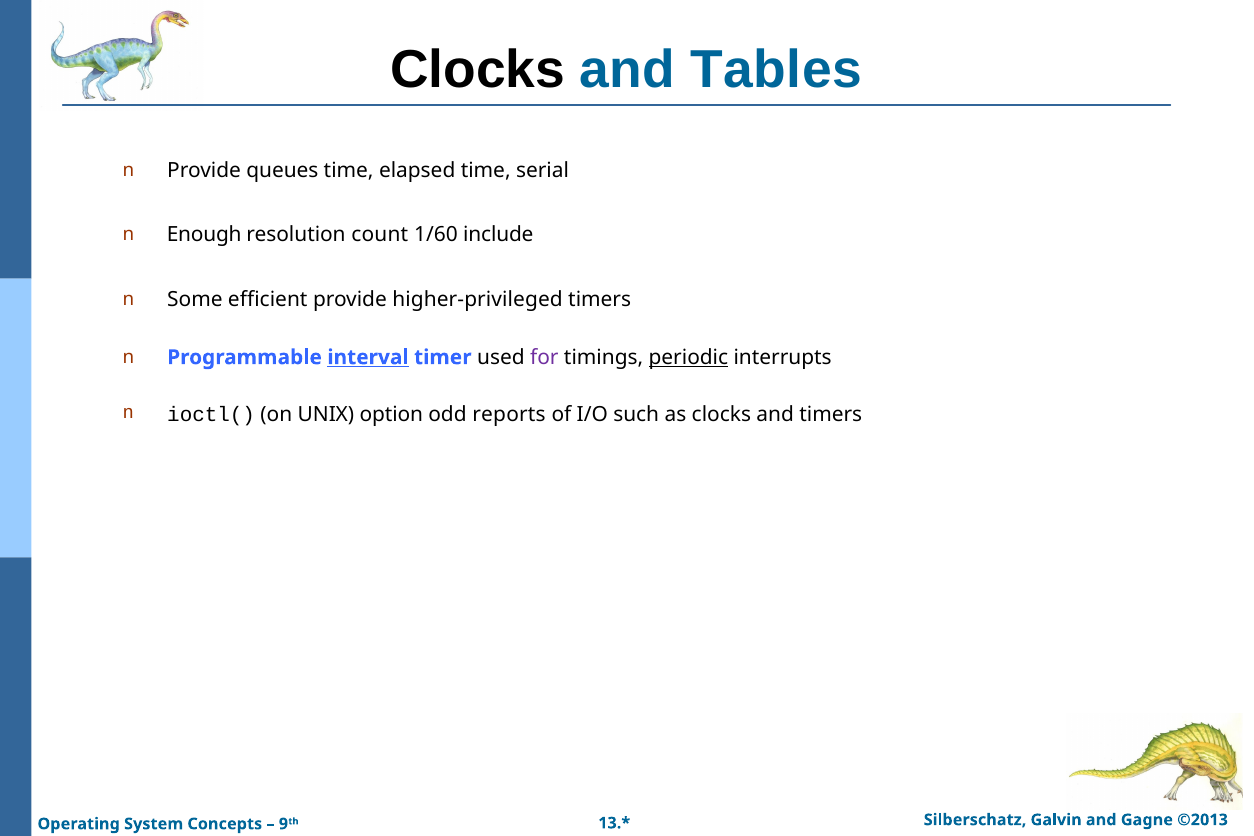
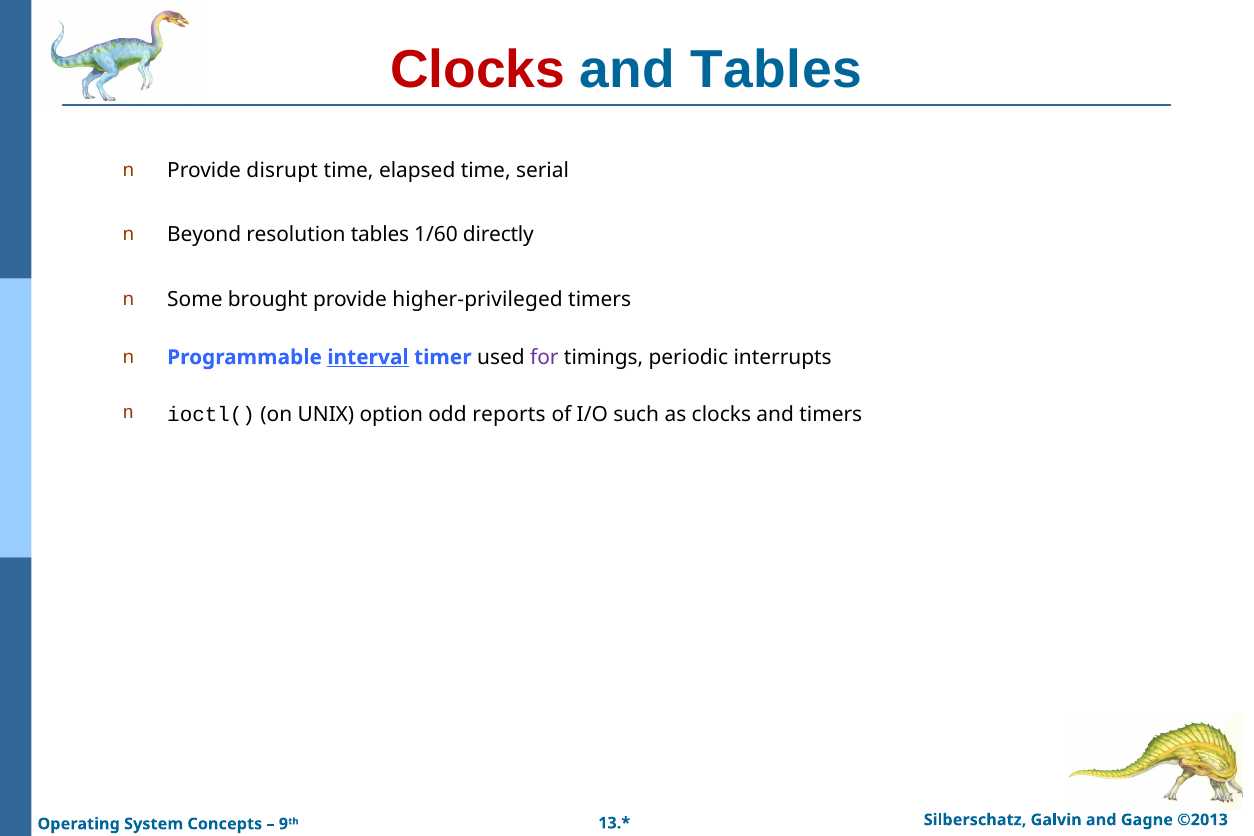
Clocks at (478, 70) colour: black -> red
queues: queues -> disrupt
Enough: Enough -> Beyond
resolution count: count -> tables
include: include -> directly
efficient: efficient -> brought
periodic underline: present -> none
